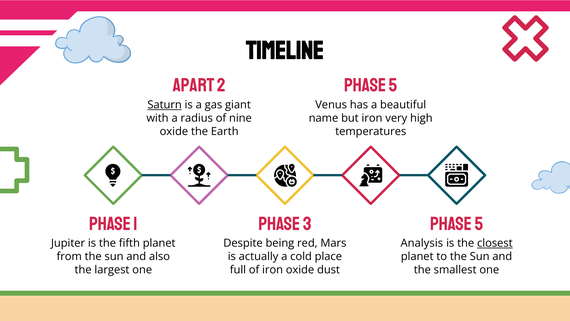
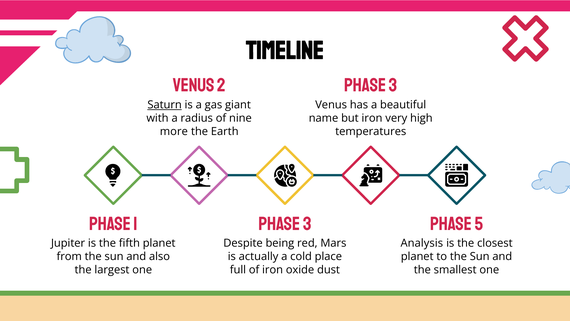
APART at (194, 85): APART -> VENUS
5 at (393, 85): 5 -> 3
oxide at (174, 131): oxide -> more
closest underline: present -> none
